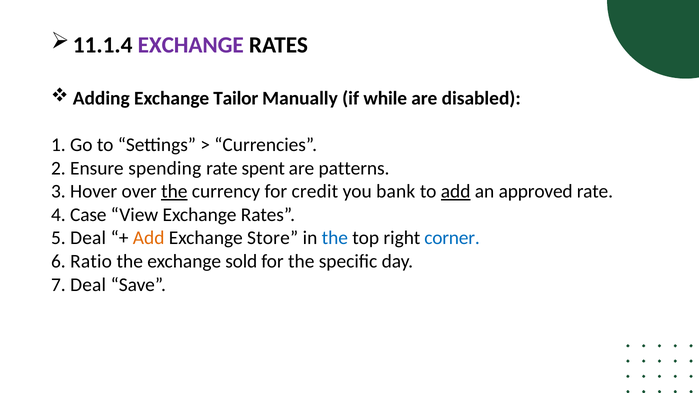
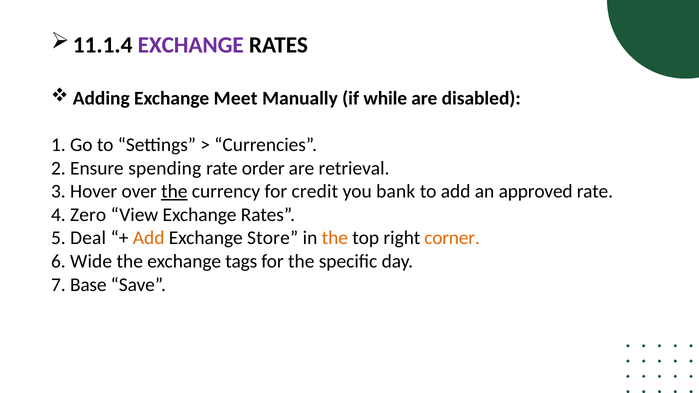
Tailor: Tailor -> Meet
spent: spent -> order
patterns: patterns -> retrieval
add at (456, 192) underline: present -> none
Case: Case -> Zero
the at (335, 238) colour: blue -> orange
corner colour: blue -> orange
Ratio: Ratio -> Wide
sold: sold -> tags
7 Deal: Deal -> Base
